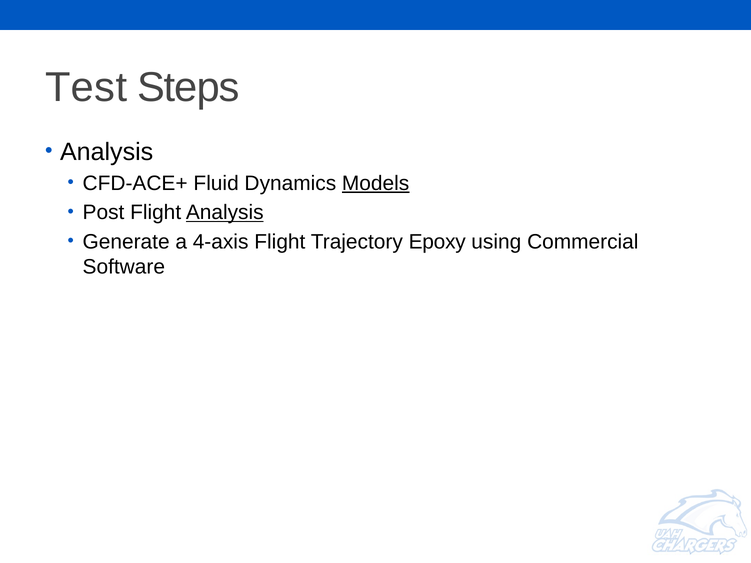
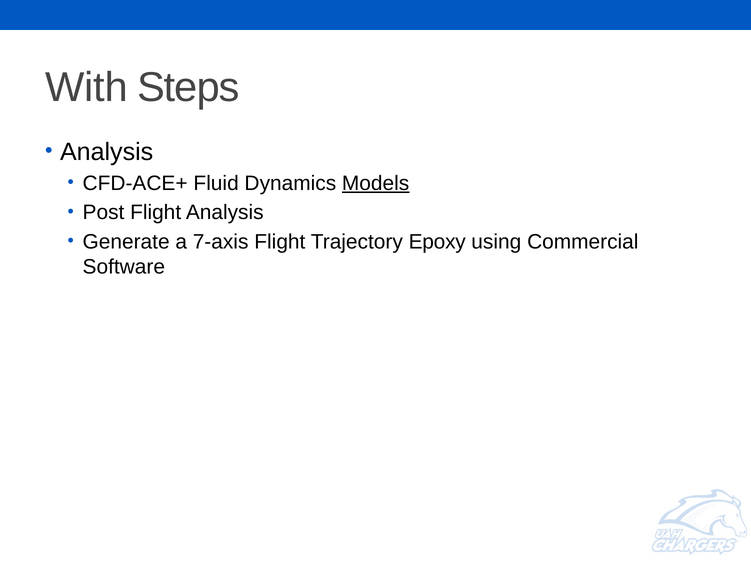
Test: Test -> With
Analysis at (225, 213) underline: present -> none
4-axis: 4-axis -> 7-axis
